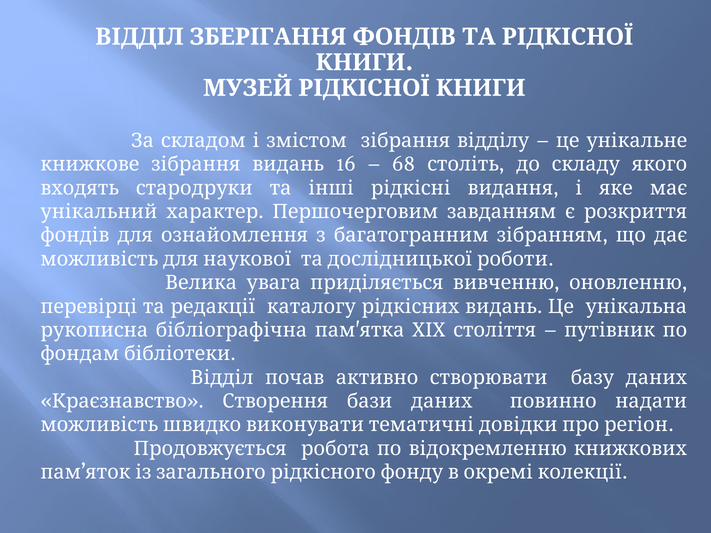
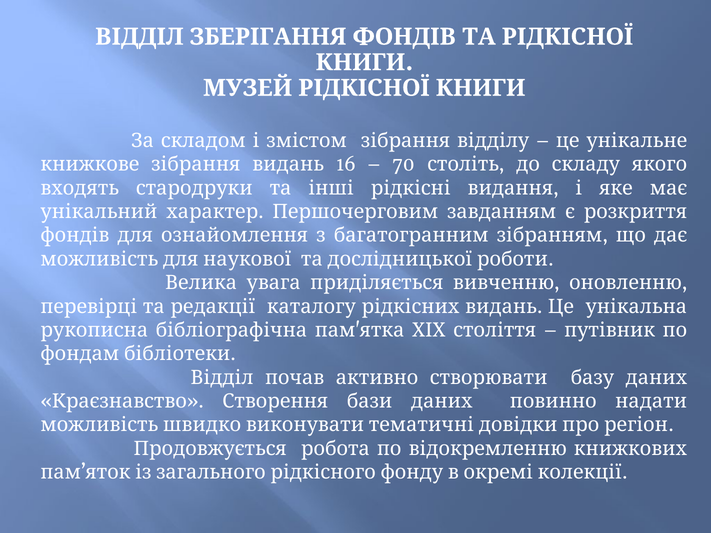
68: 68 -> 70
